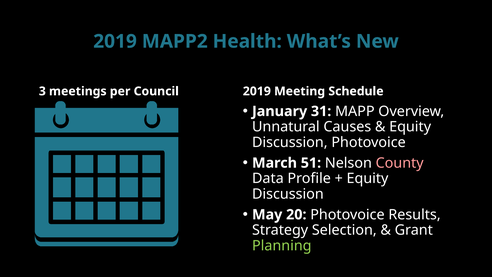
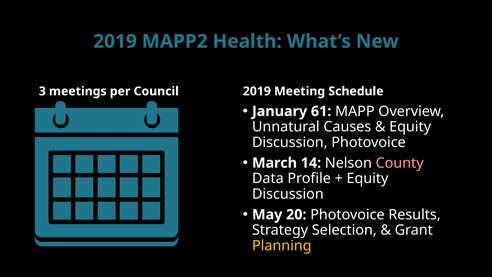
31: 31 -> 61
51: 51 -> 14
Planning colour: light green -> yellow
